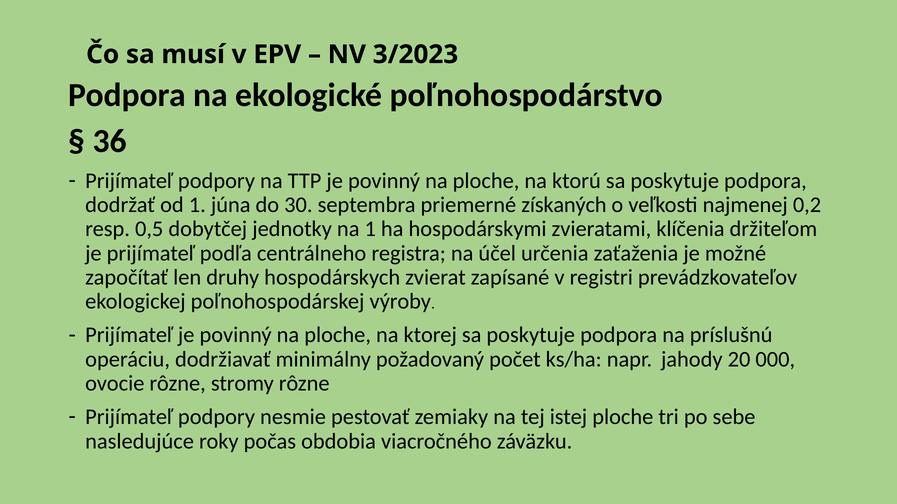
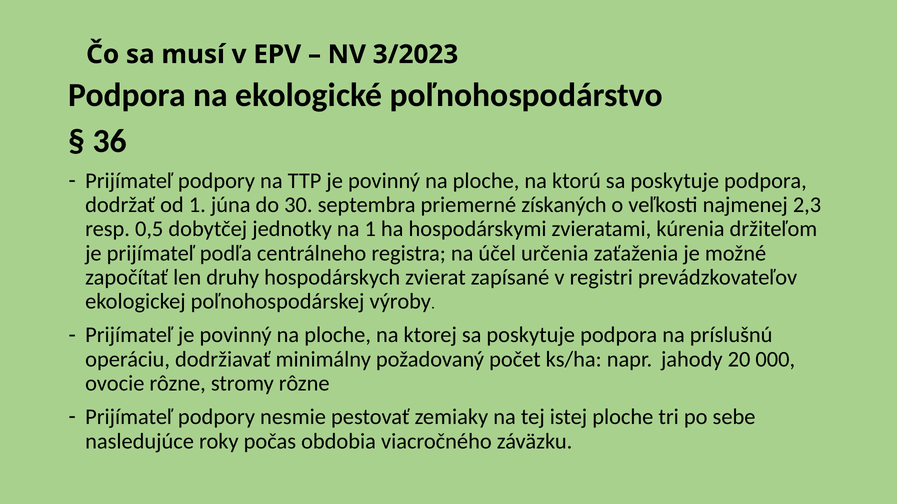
0,2: 0,2 -> 2,3
klíčenia: klíčenia -> kúrenia
